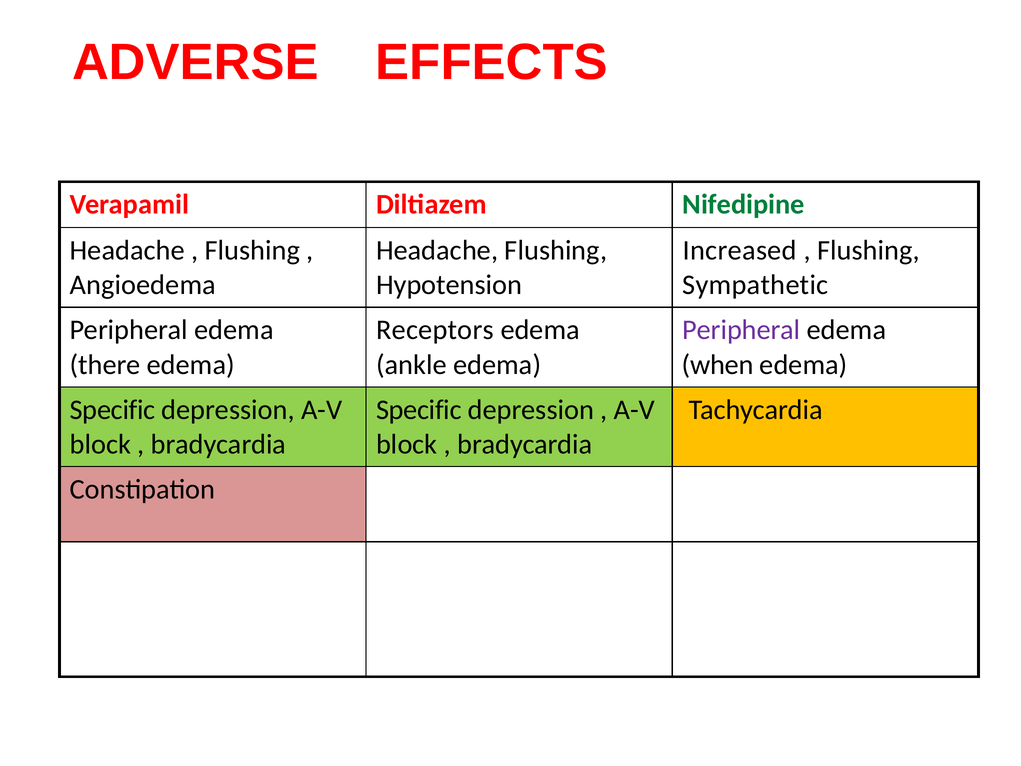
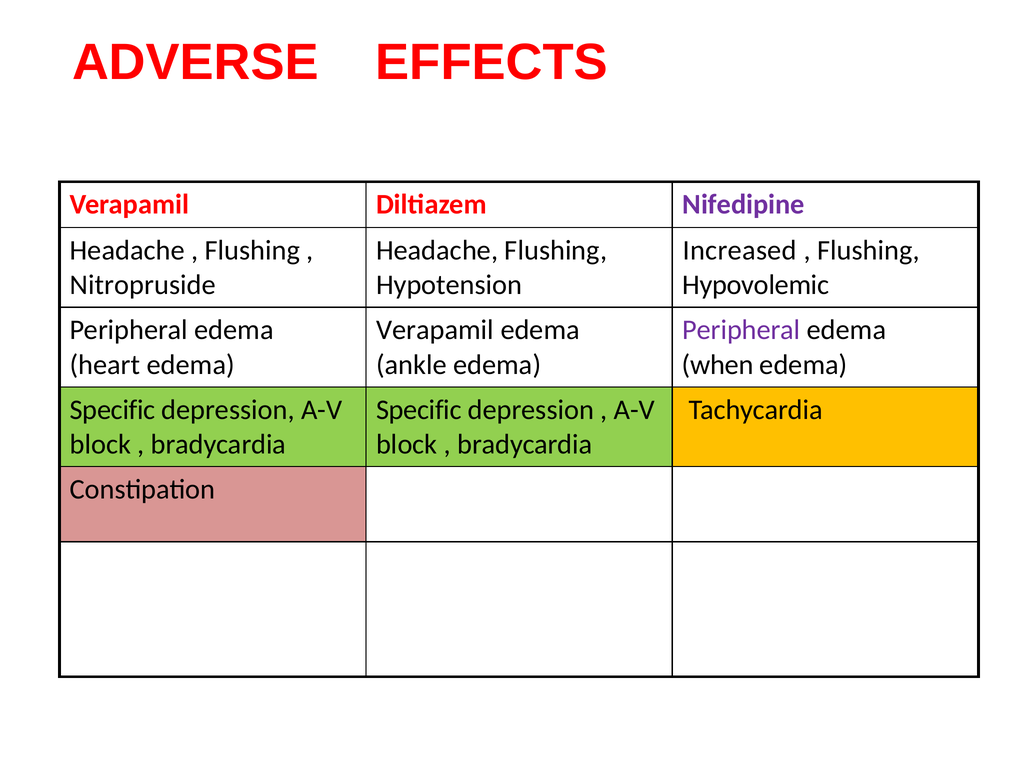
Nifedipine colour: green -> purple
Angioedema: Angioedema -> Nitropruside
Sympathetic: Sympathetic -> Hypovolemic
Receptors at (435, 330): Receptors -> Verapamil
there: there -> heart
